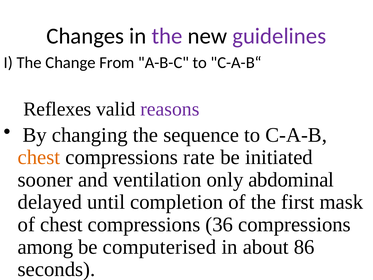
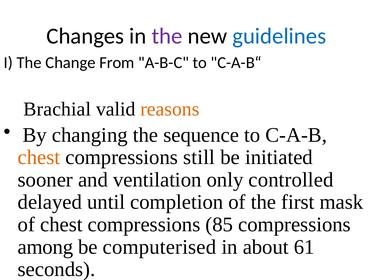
guidelines colour: purple -> blue
Reflexes: Reflexes -> Brachial
reasons colour: purple -> orange
rate: rate -> still
abdominal: abdominal -> controlled
36: 36 -> 85
86: 86 -> 61
